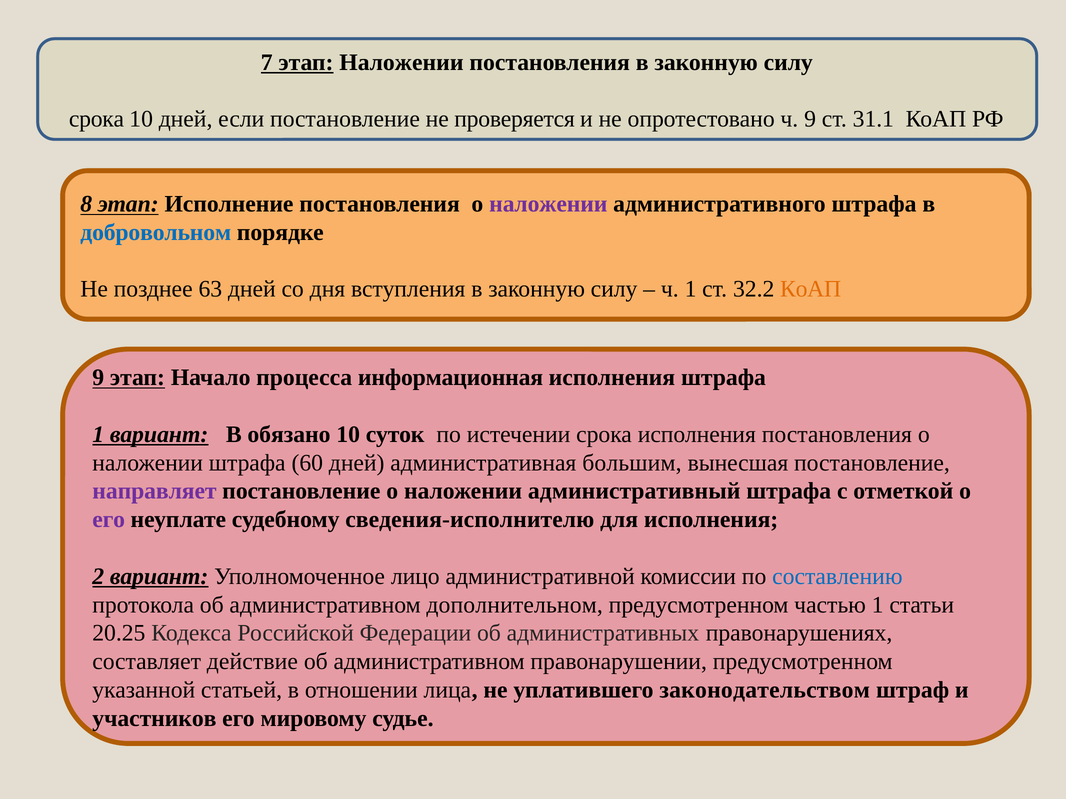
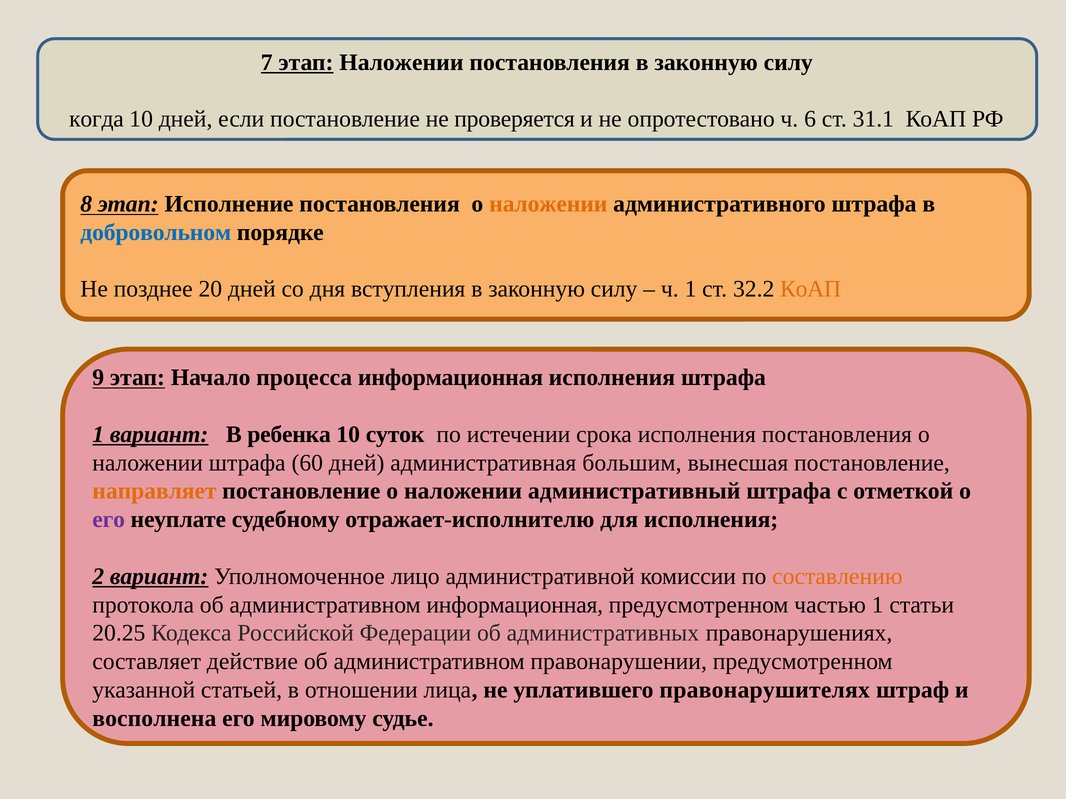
срока at (97, 119): срока -> когда
ч 9: 9 -> 6
наложении at (548, 204) colour: purple -> orange
63: 63 -> 20
обязано: обязано -> ребенка
направляет colour: purple -> orange
сведения-исполнителю: сведения-исполнителю -> отражает-исполнителю
составлению colour: blue -> orange
административном дополнительном: дополнительном -> информационная
законодательством: законодательством -> правонарушителях
участников: участников -> восполнена
